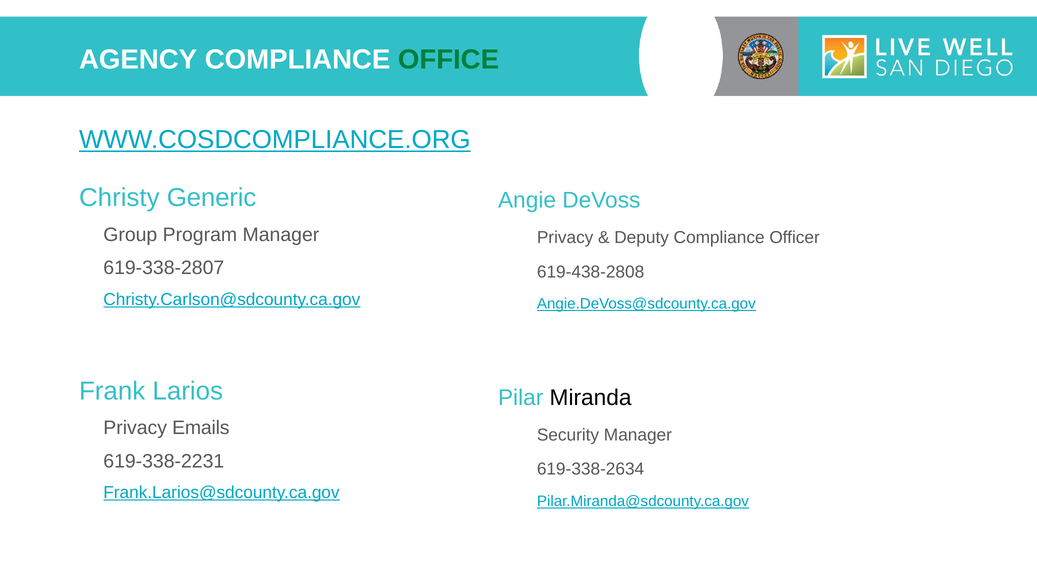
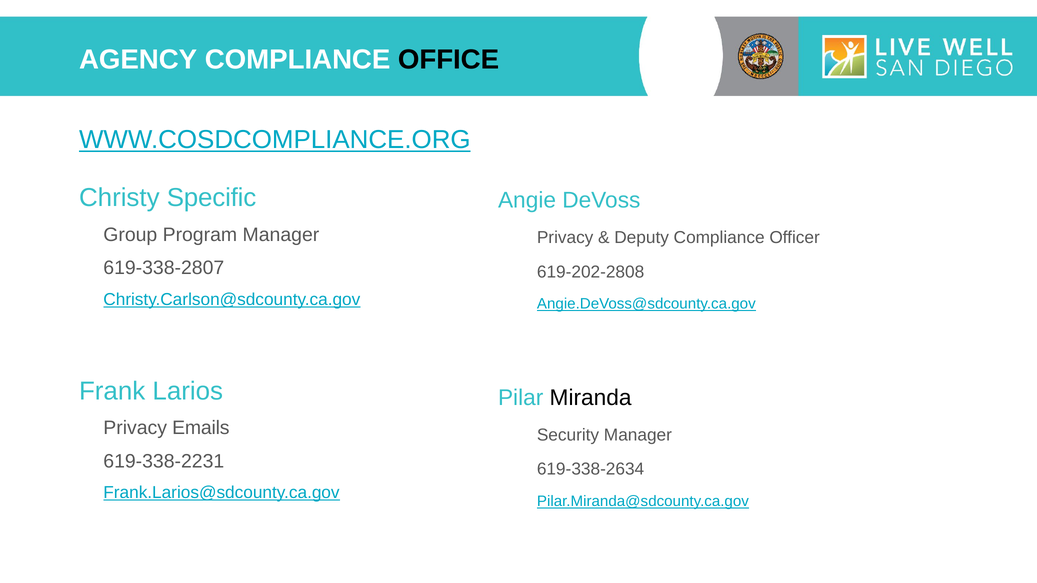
OFFICE colour: green -> black
Generic: Generic -> Specific
619-438-2808: 619-438-2808 -> 619-202-2808
